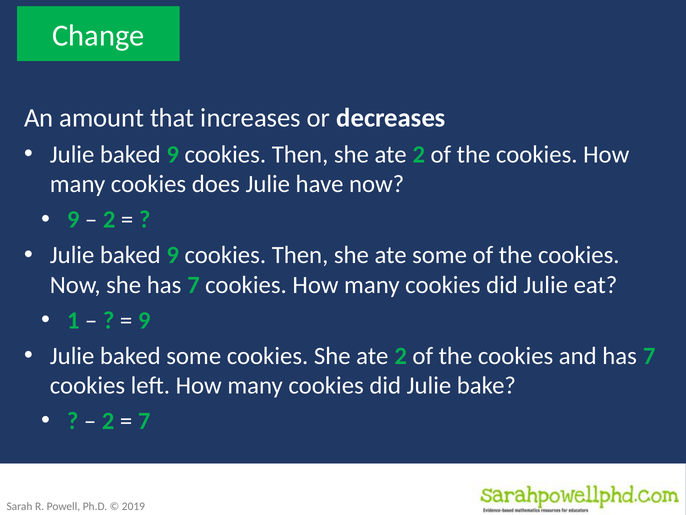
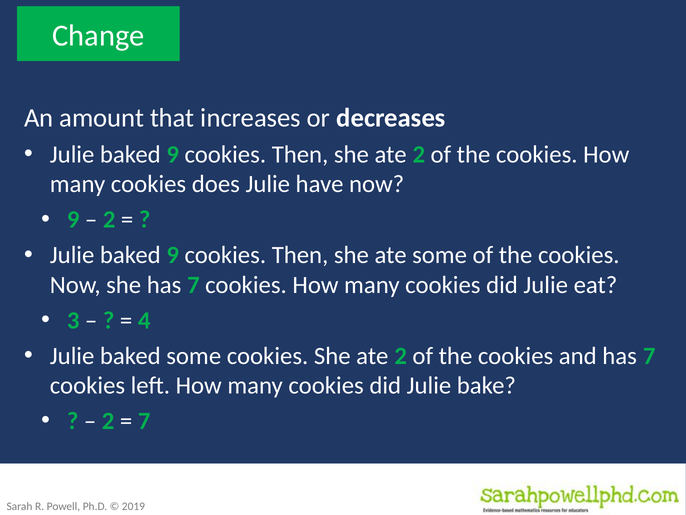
1: 1 -> 3
9 at (144, 320): 9 -> 4
